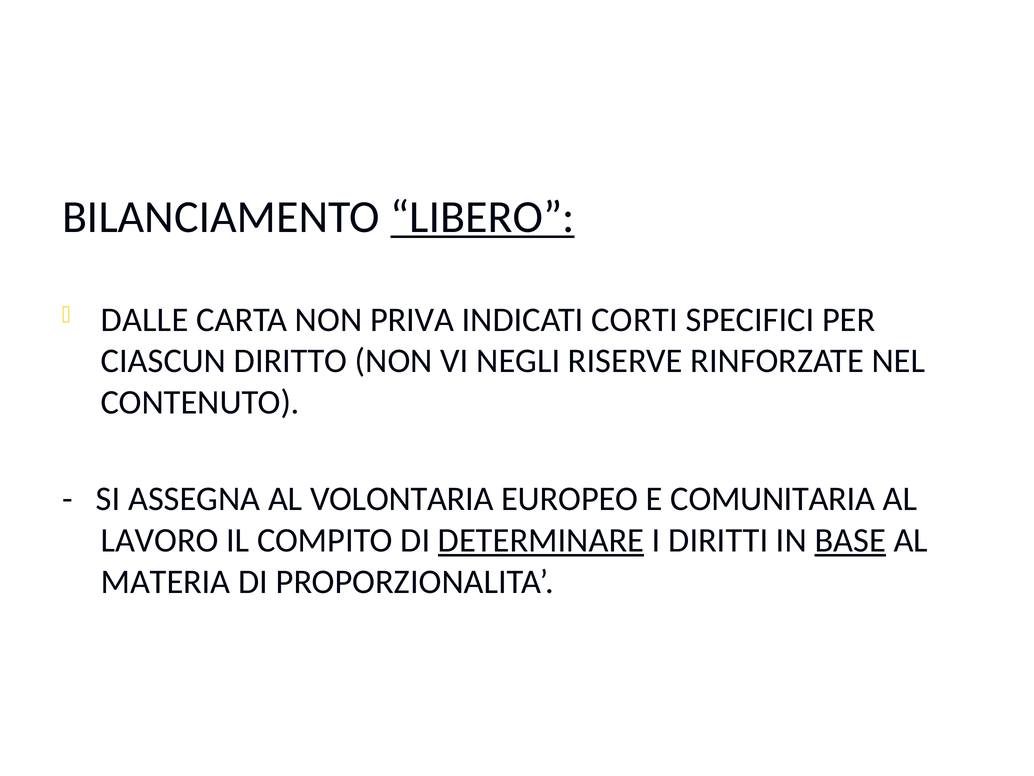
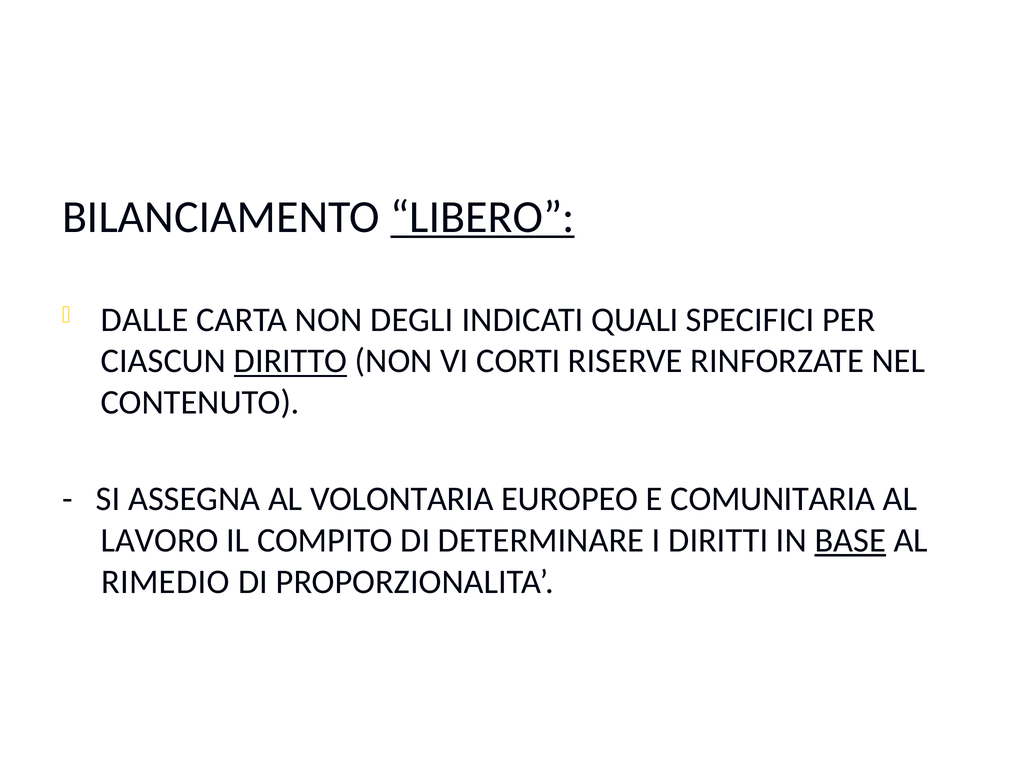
PRIVA: PRIVA -> DEGLI
CORTI: CORTI -> QUALI
DIRITTO underline: none -> present
NEGLI: NEGLI -> CORTI
DETERMINARE underline: present -> none
MATERIA: MATERIA -> RIMEDIO
